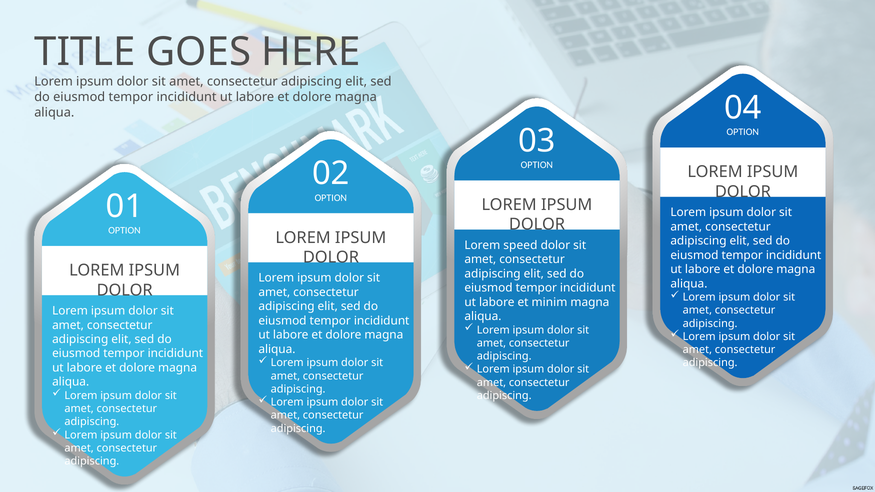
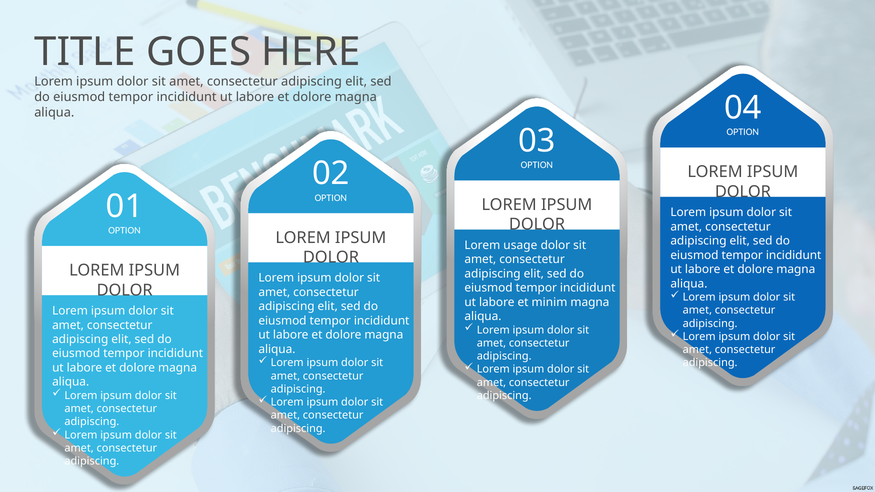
speed: speed -> usage
